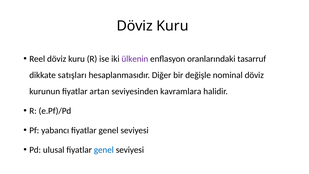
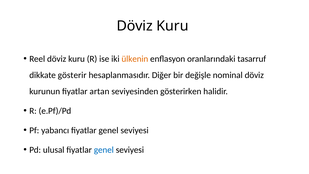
ülkenin colour: purple -> orange
satışları: satışları -> gösterir
kavramlara: kavramlara -> gösterirken
